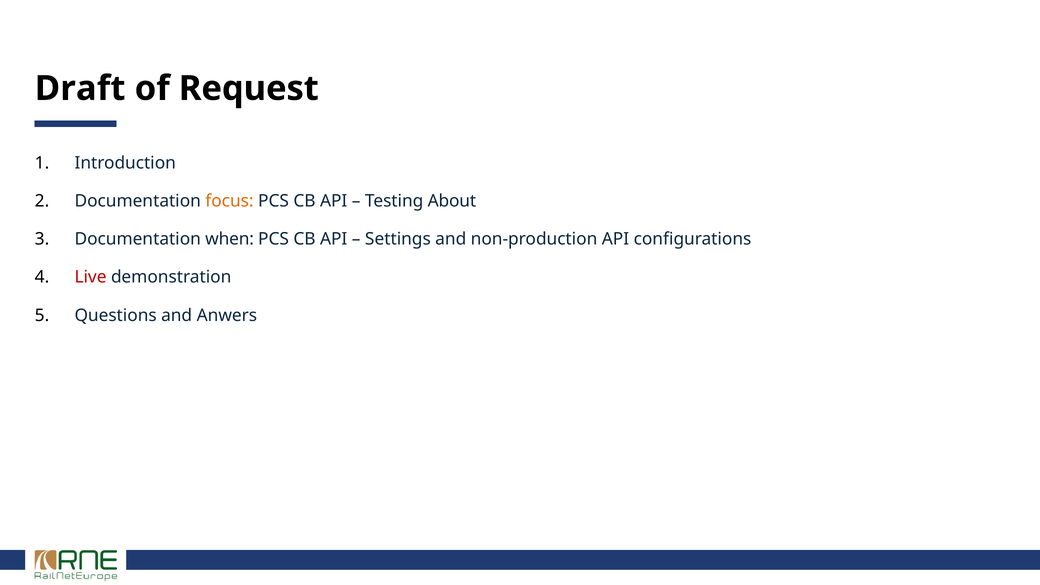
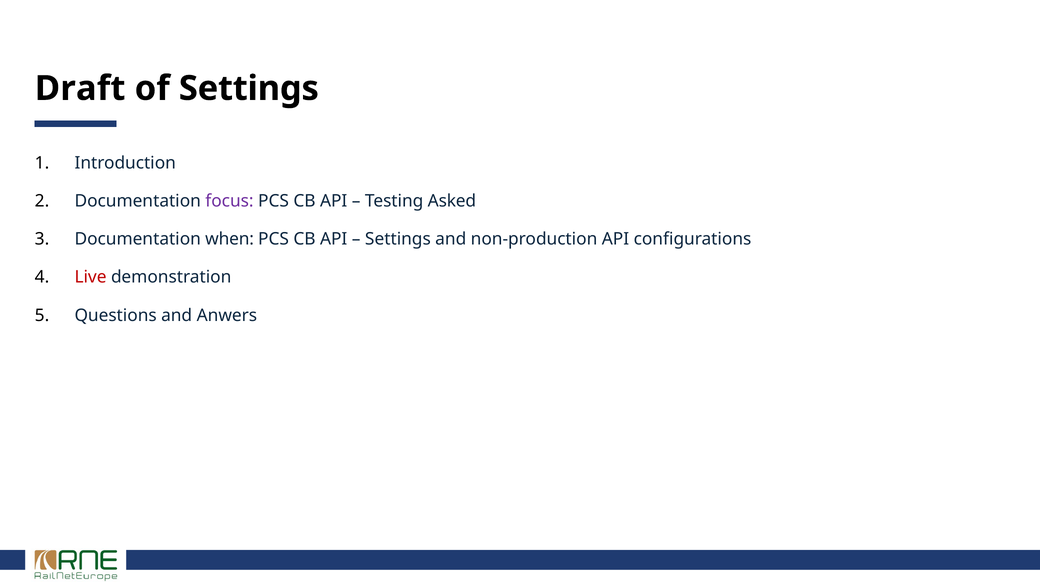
of Request: Request -> Settings
focus colour: orange -> purple
About: About -> Asked
